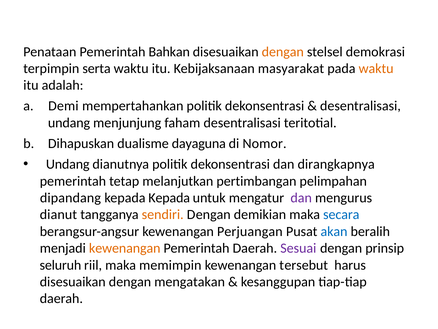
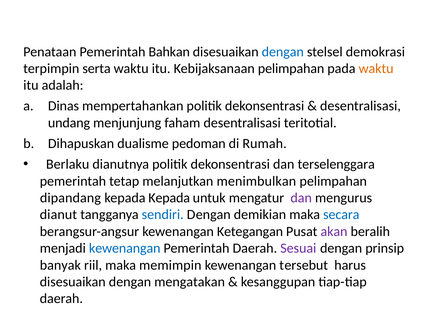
dengan at (283, 52) colour: orange -> blue
Kebijaksanaan masyarakat: masyarakat -> pelimpahan
Demi: Demi -> Dinas
dayaguna: dayaguna -> pedoman
Nomor: Nomor -> Rumah
Undang at (68, 164): Undang -> Berlaku
dirangkapnya: dirangkapnya -> terselenggara
pertimbangan: pertimbangan -> menimbulkan
sendiri colour: orange -> blue
Perjuangan: Perjuangan -> Ketegangan
akan colour: blue -> purple
kewenangan at (125, 248) colour: orange -> blue
seluruh: seluruh -> banyak
